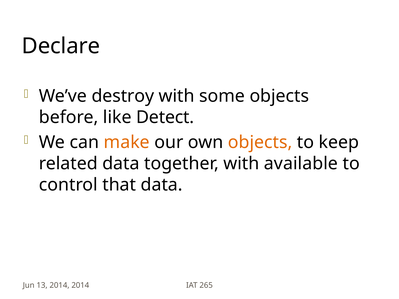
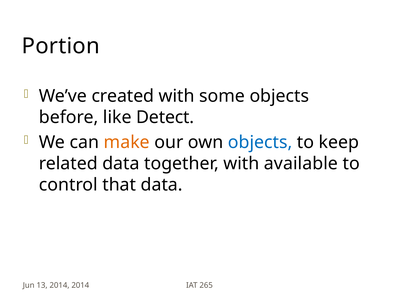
Declare: Declare -> Portion
destroy: destroy -> created
objects at (260, 142) colour: orange -> blue
